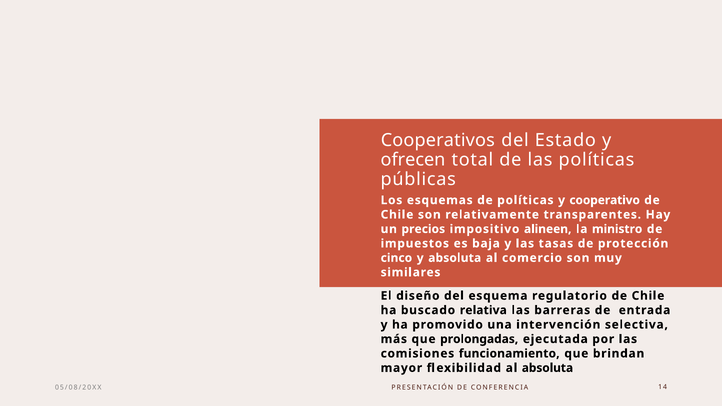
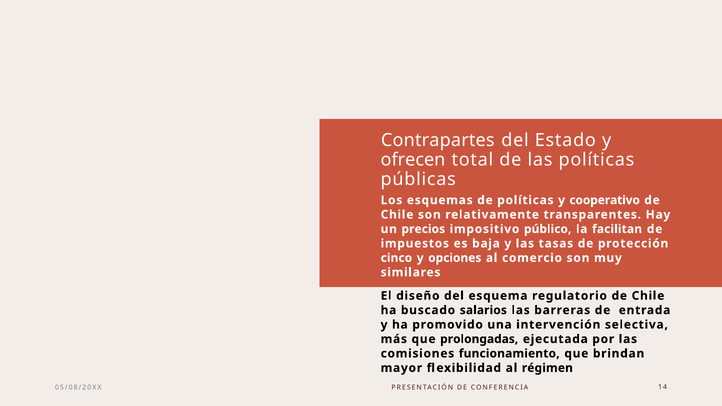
Cooperativos: Cooperativos -> Contrapartes
alineen: alineen -> público
ministro: ministro -> facilitan
y absoluta: absoluta -> opciones
relativa: relativa -> salarios
al absoluta: absoluta -> régimen
